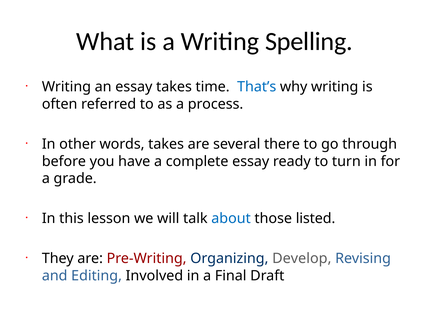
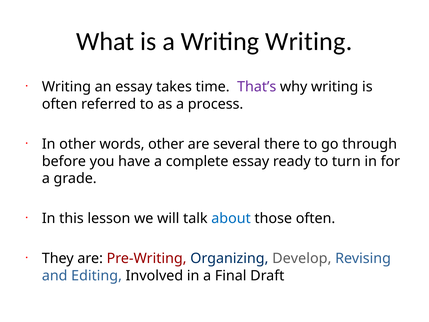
Writing Spelling: Spelling -> Writing
That’s colour: blue -> purple
words takes: takes -> other
those listed: listed -> often
